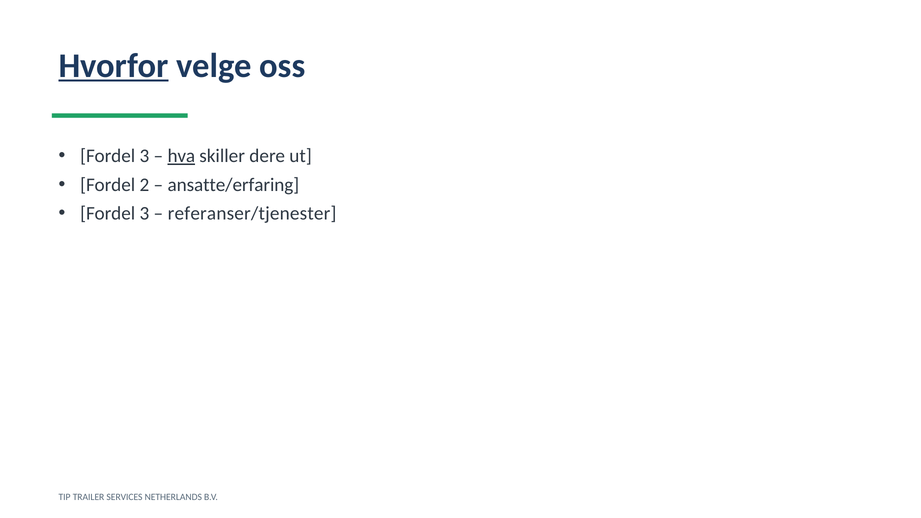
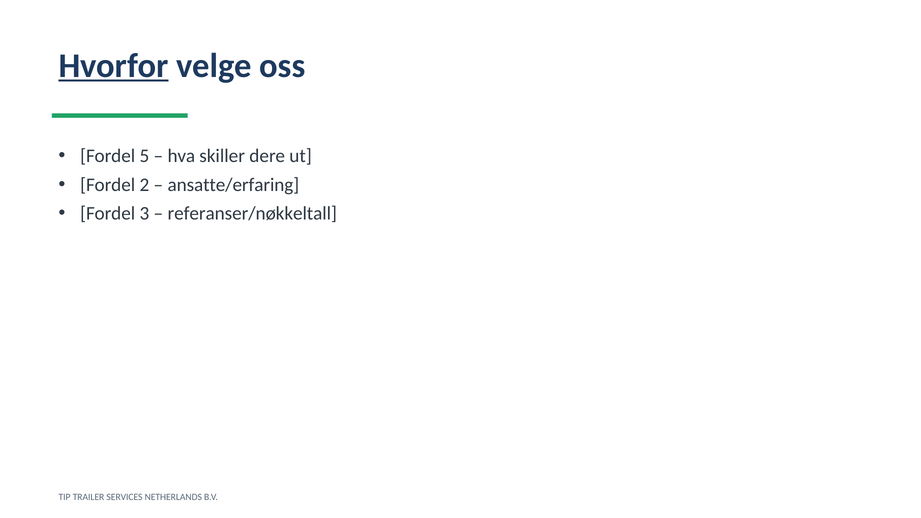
3 at (144, 156): 3 -> 5
hva underline: present -> none
referanser/tjenester: referanser/tjenester -> referanser/nøkkeltall
